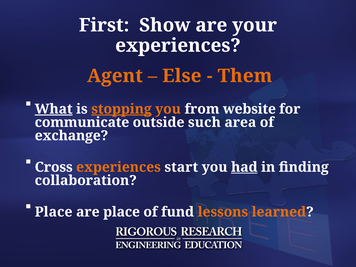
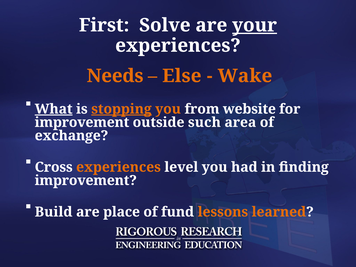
Show: Show -> Solve
your underline: none -> present
Agent: Agent -> Needs
Them: Them -> Wake
communicate at (82, 122): communicate -> improvement
start: start -> level
had underline: present -> none
collaboration at (86, 180): collaboration -> improvement
Place at (54, 212): Place -> Build
